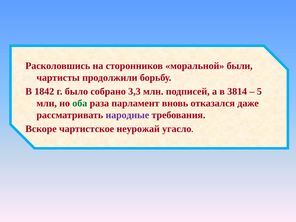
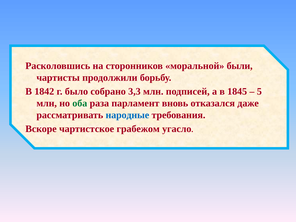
3814: 3814 -> 1845
народные colour: purple -> blue
неурожай: неурожай -> грабежом
